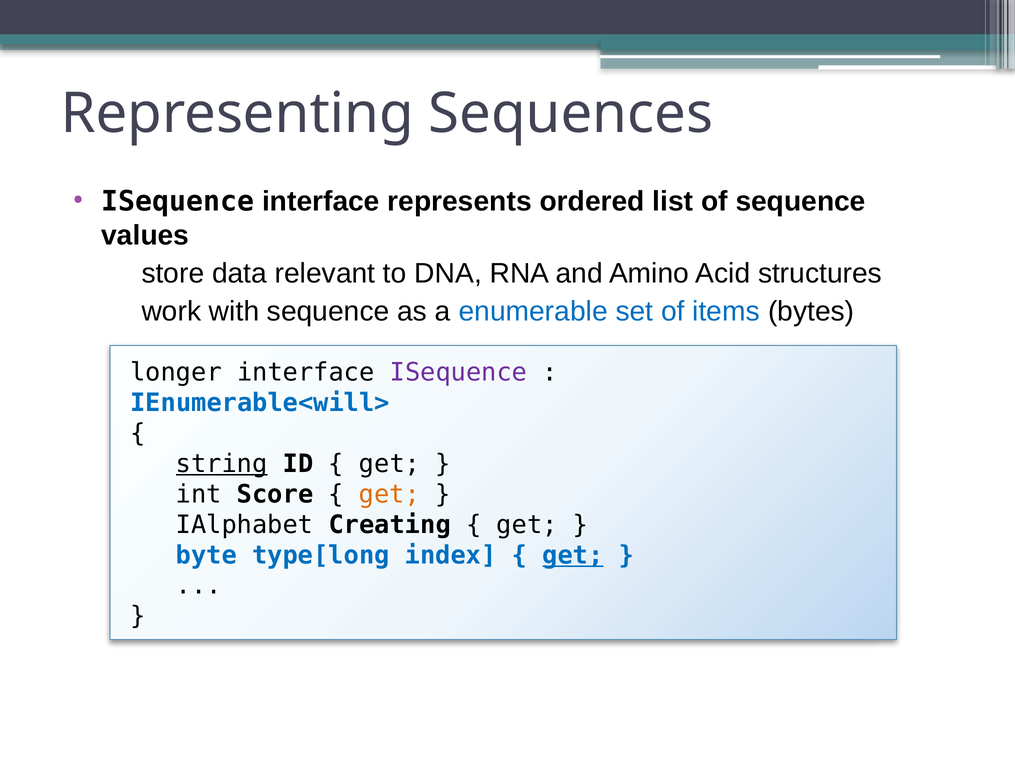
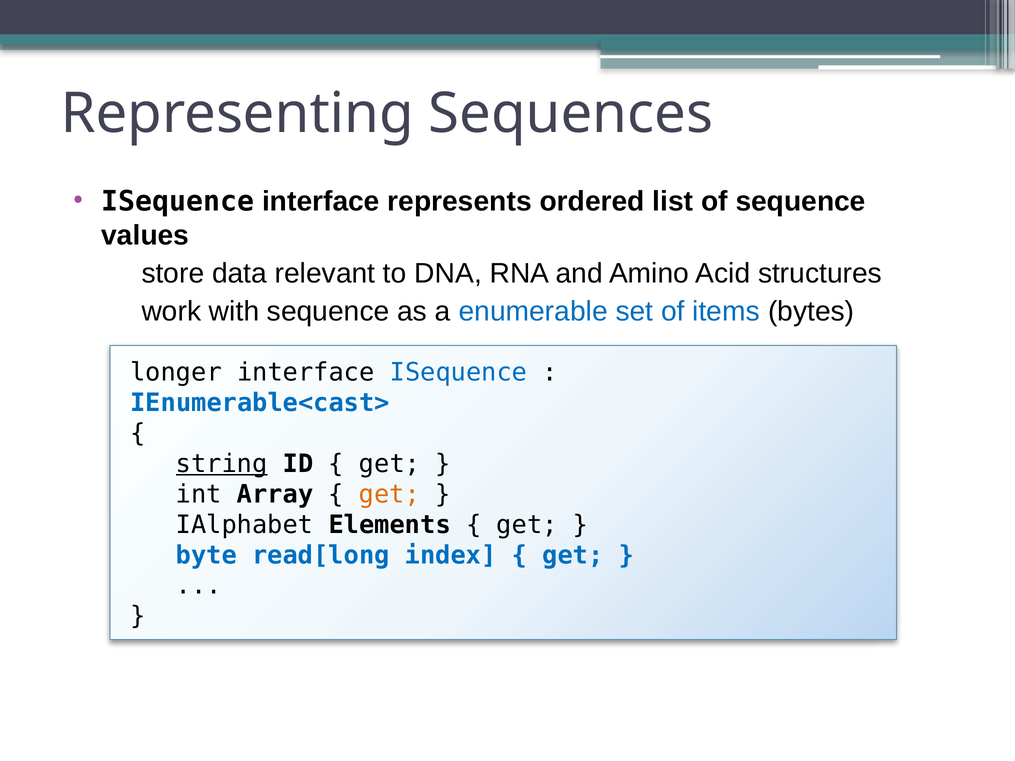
ISequence at (458, 373) colour: purple -> blue
IEnumerable<will>: IEnumerable<will> -> IEnumerable<cast>
Score: Score -> Array
Creating: Creating -> Elements
type[long: type[long -> read[long
get at (573, 555) underline: present -> none
